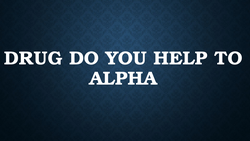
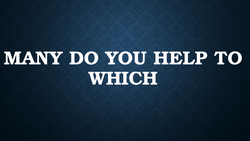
DRUG: DRUG -> MANY
ALPHA: ALPHA -> WHICH
